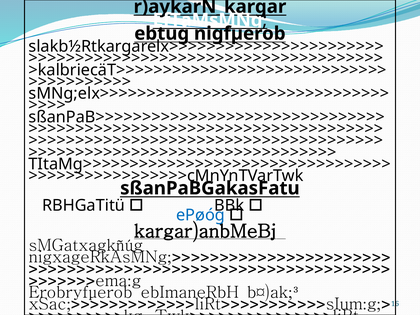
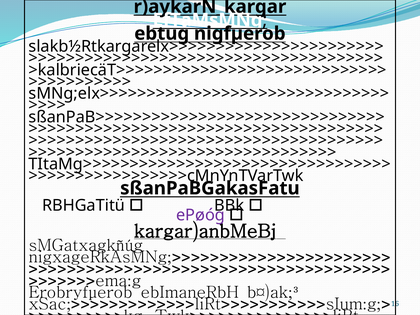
ePøóg colour: blue -> purple
